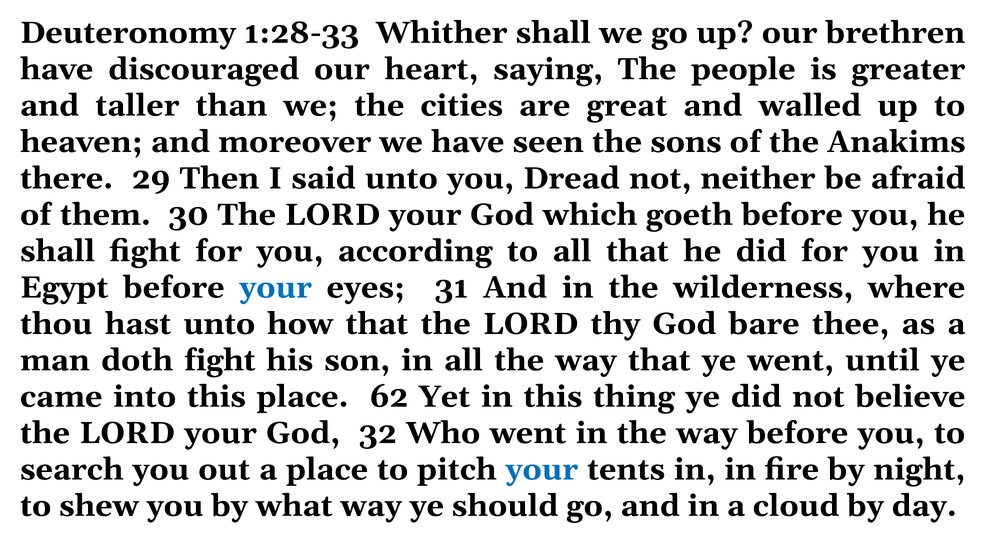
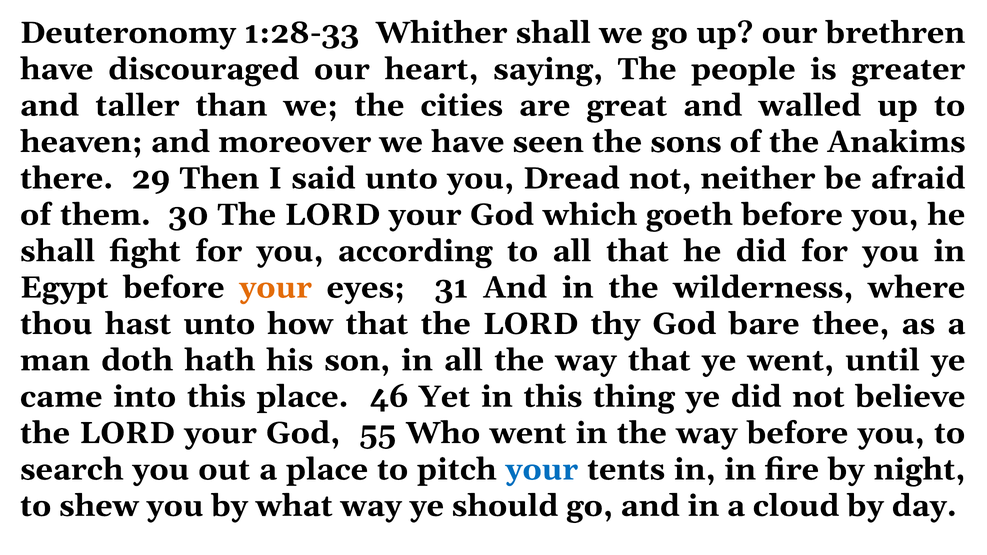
your at (276, 288) colour: blue -> orange
doth fight: fight -> hath
62: 62 -> 46
32: 32 -> 55
